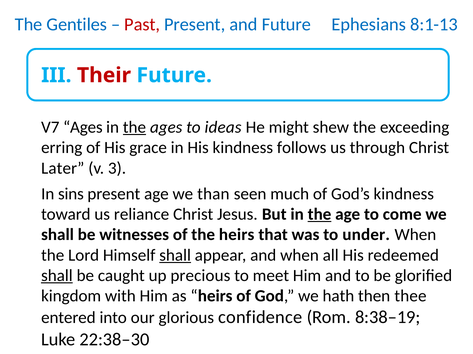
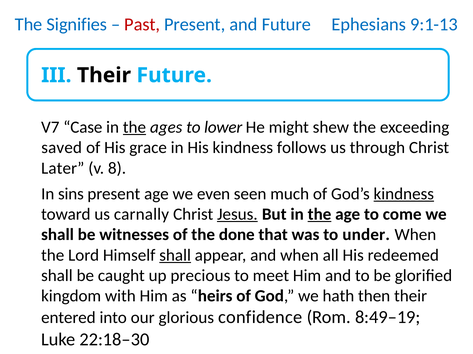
Gentiles: Gentiles -> Signifies
8:1-13: 8:1-13 -> 9:1-13
Their at (104, 75) colour: red -> black
V7 Ages: Ages -> Case
ideas: ideas -> lower
erring: erring -> saved
3: 3 -> 8
than: than -> even
kindness at (404, 194) underline: none -> present
reliance: reliance -> carnally
Jesus underline: none -> present
the heirs: heirs -> done
shall at (57, 276) underline: present -> none
then thee: thee -> their
8:38–19: 8:38–19 -> 8:49–19
22:38–30: 22:38–30 -> 22:18–30
